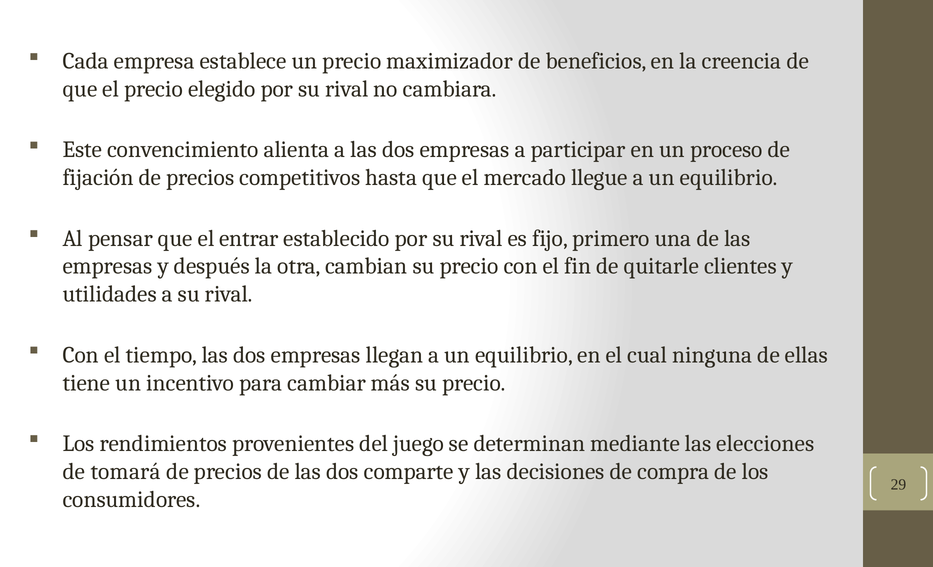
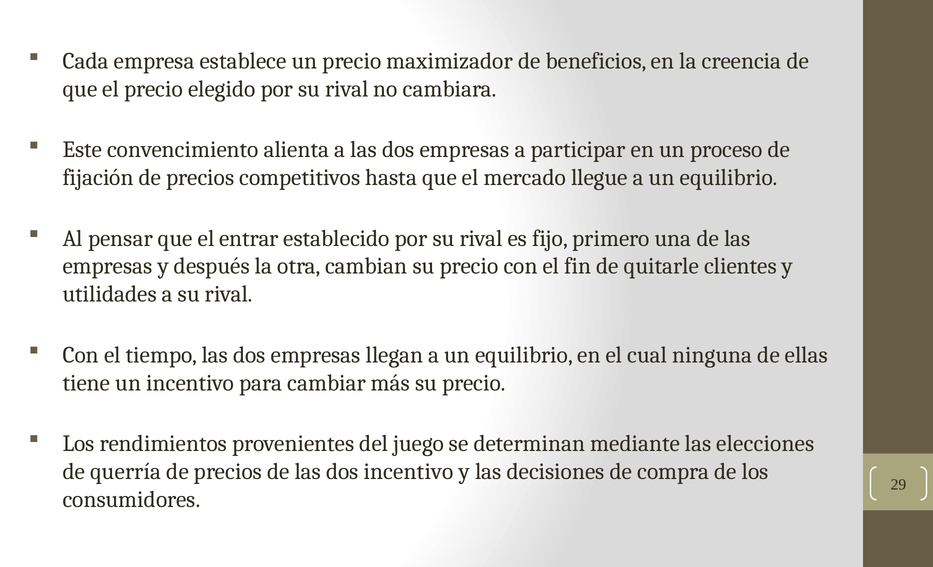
tomará: tomará -> querría
dos comparte: comparte -> incentivo
